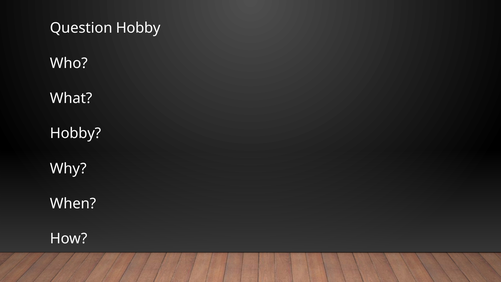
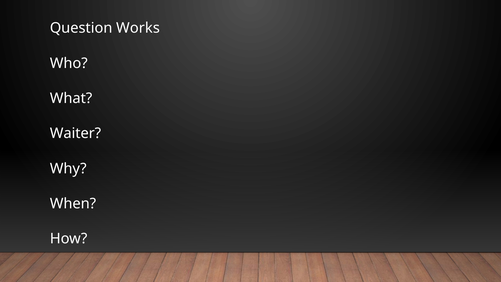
Question Hobby: Hobby -> Works
Hobby at (75, 133): Hobby -> Waiter
